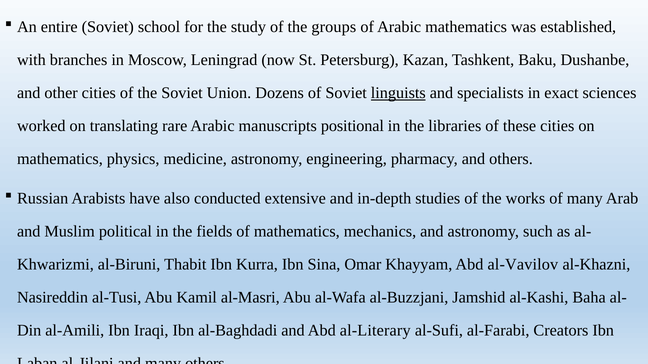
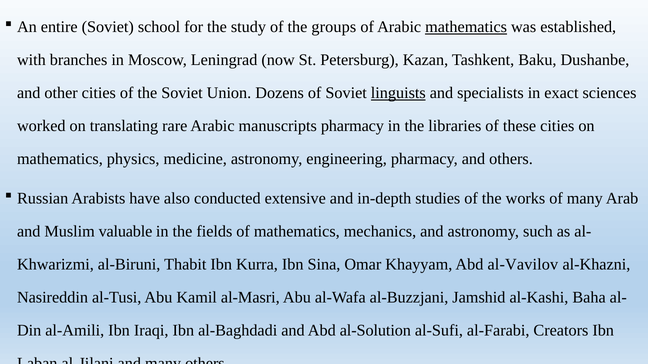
mathematics at (466, 27) underline: none -> present
manuscripts positional: positional -> pharmacy
political: political -> valuable
al-Literary: al-Literary -> al-Solution
